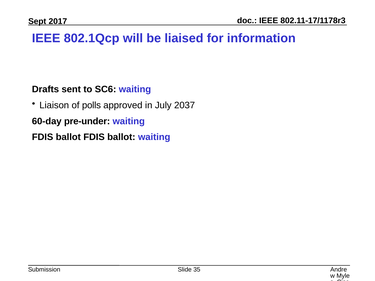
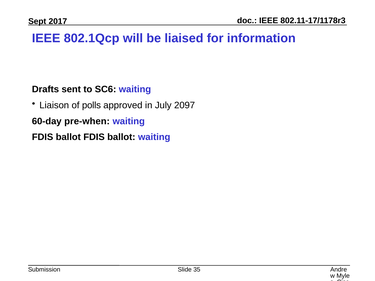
2037: 2037 -> 2097
pre-under: pre-under -> pre-when
